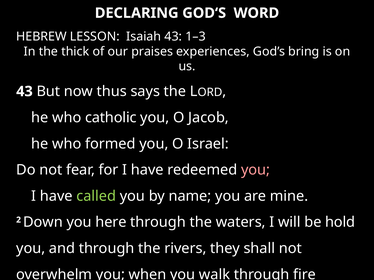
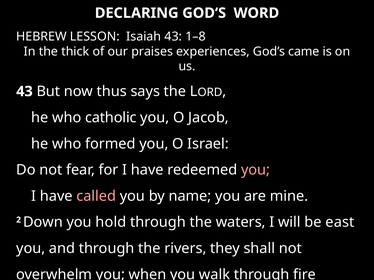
1–3: 1–3 -> 1–8
bring: bring -> came
called colour: light green -> pink
here: here -> hold
hold: hold -> east
